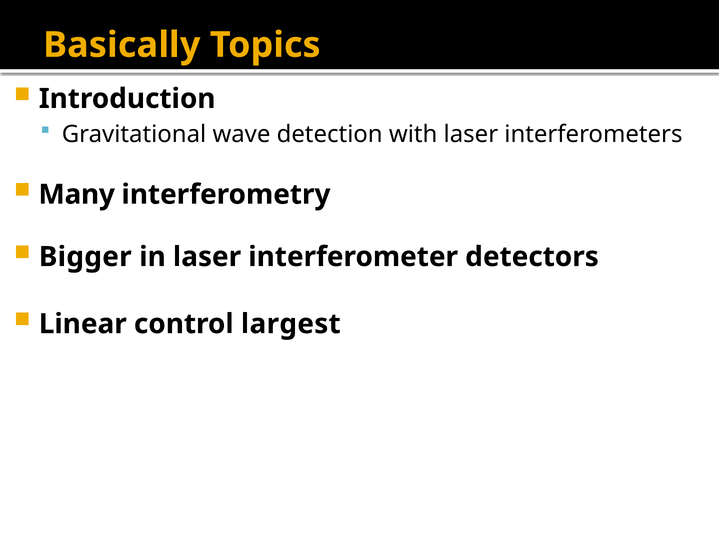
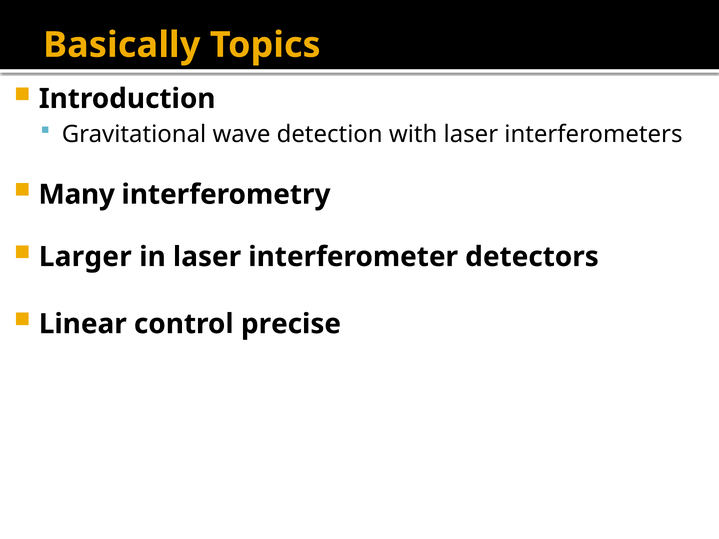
Bigger: Bigger -> Larger
largest: largest -> precise
